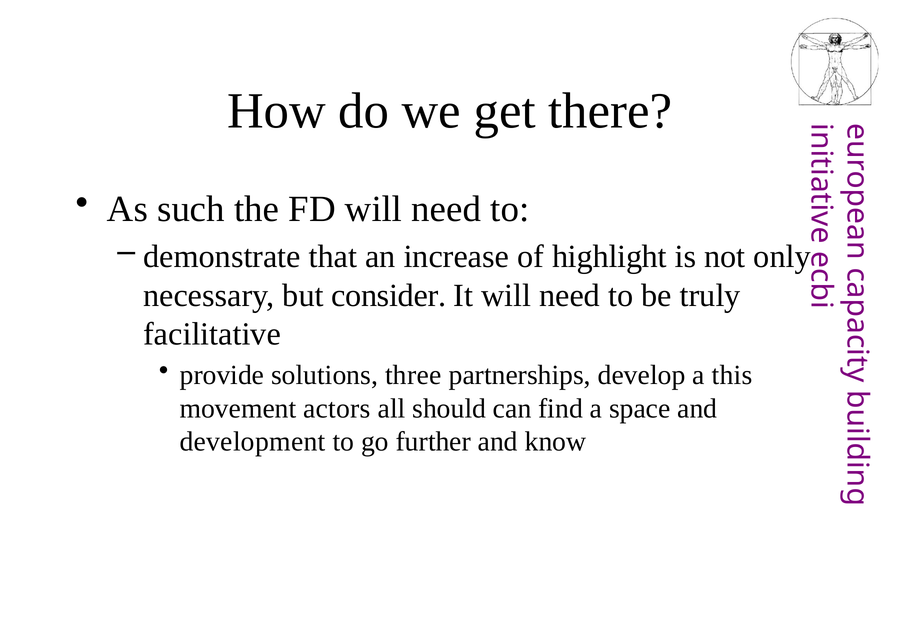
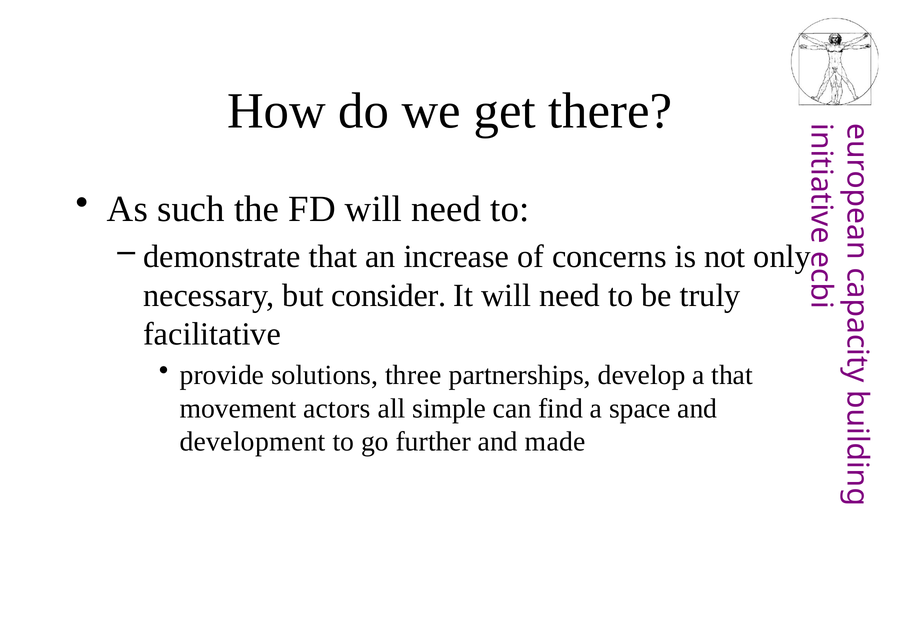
highlight: highlight -> concerns
a this: this -> that
should: should -> simple
know: know -> made
